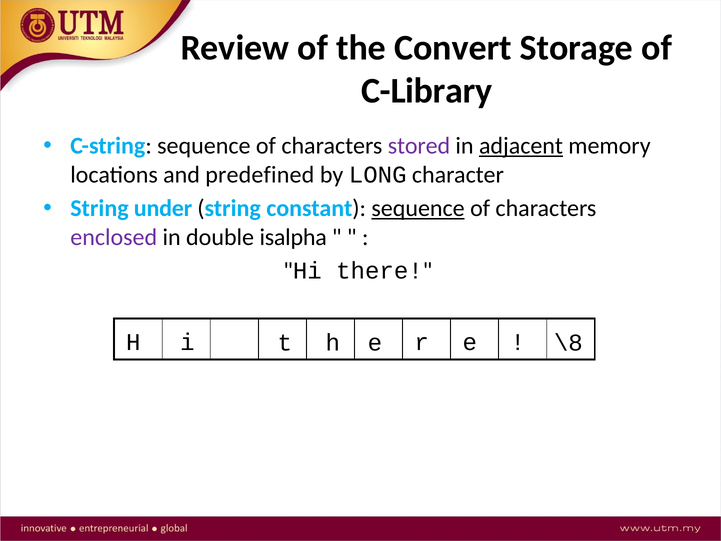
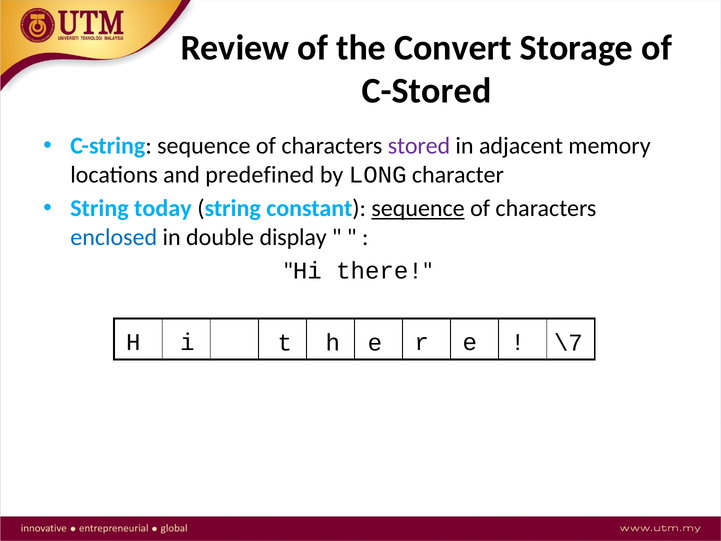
C-Library: C-Library -> C-Stored
adjacent underline: present -> none
under: under -> today
enclosed colour: purple -> blue
isalpha: isalpha -> display
\8: \8 -> \7
